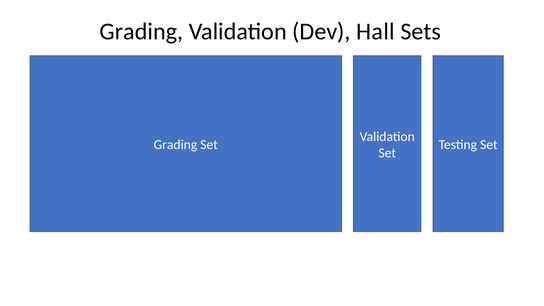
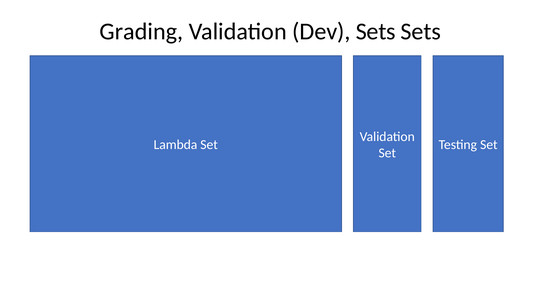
Dev Hall: Hall -> Sets
Grading at (175, 145): Grading -> Lambda
